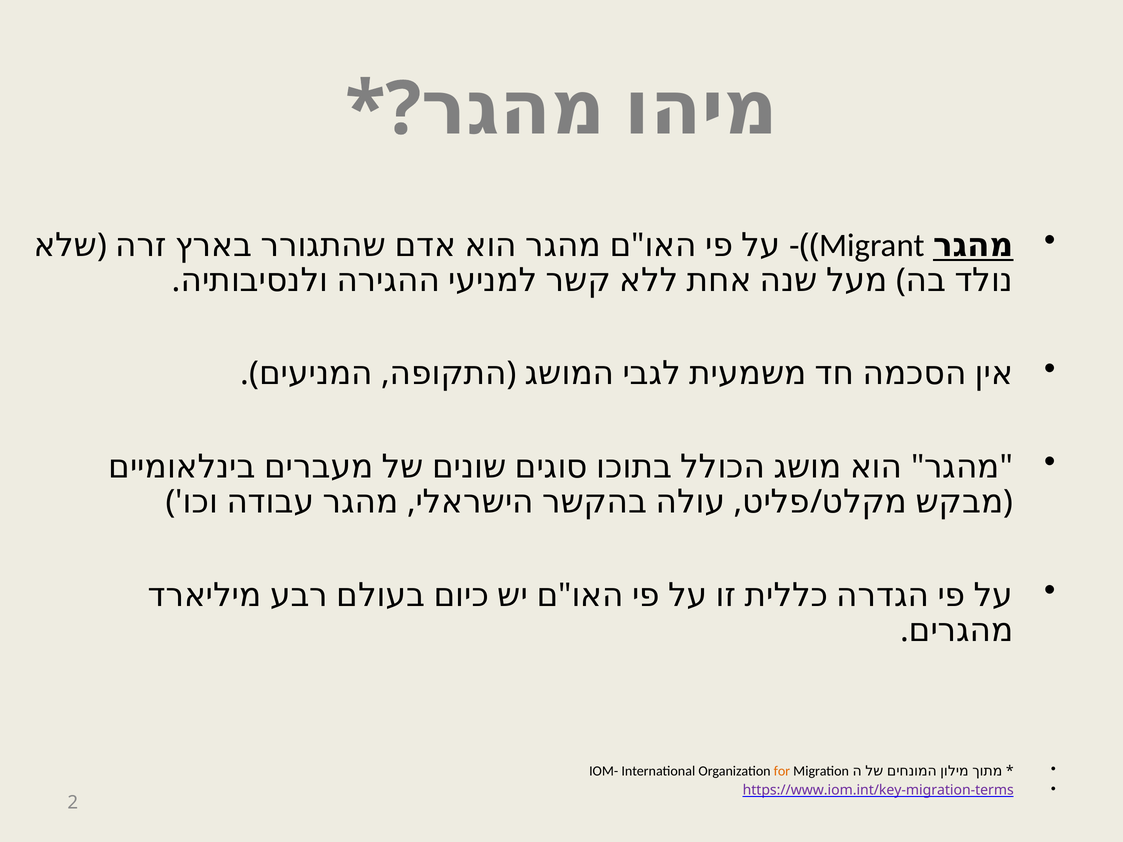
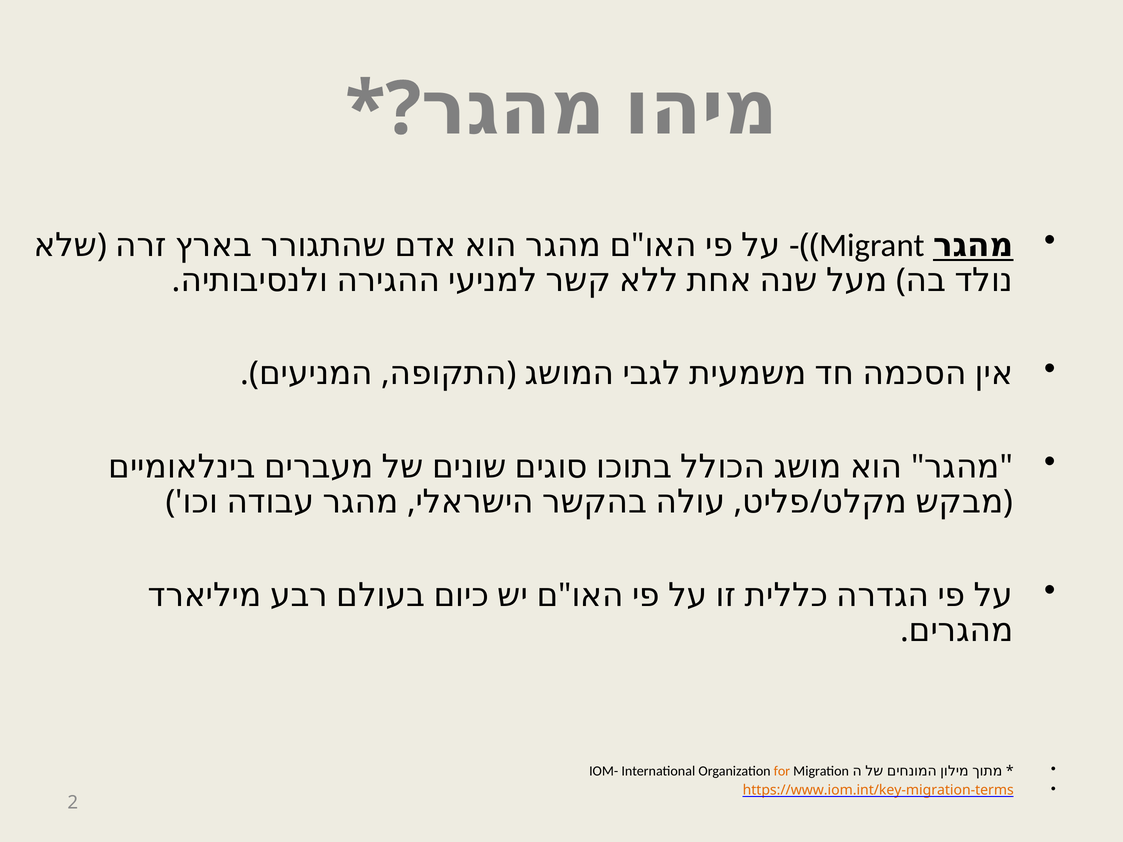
https://www.iom.int/key-migration-terms colour: purple -> orange
